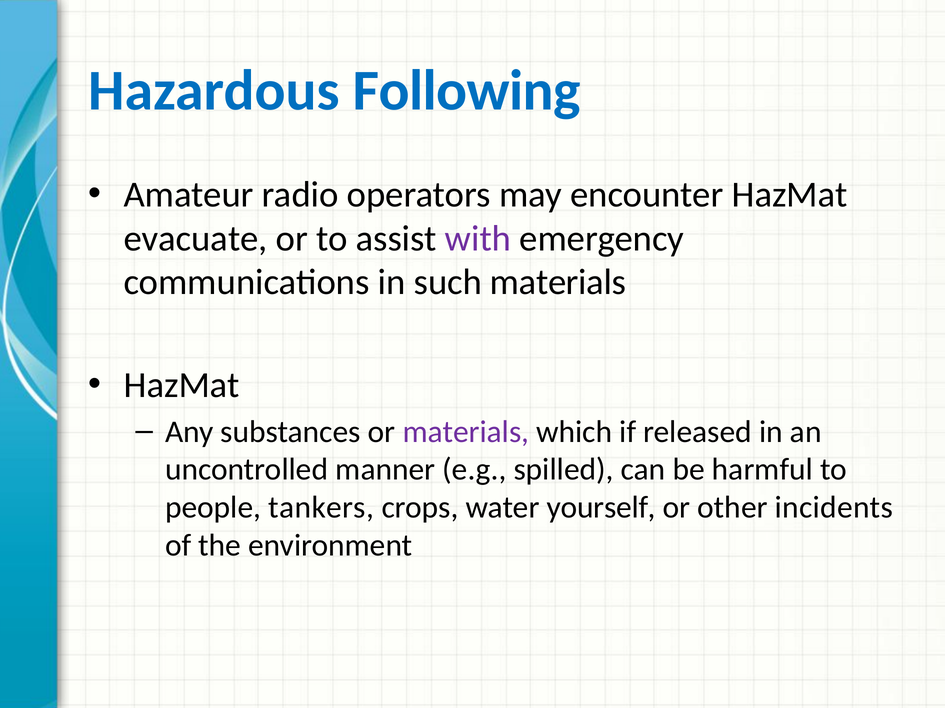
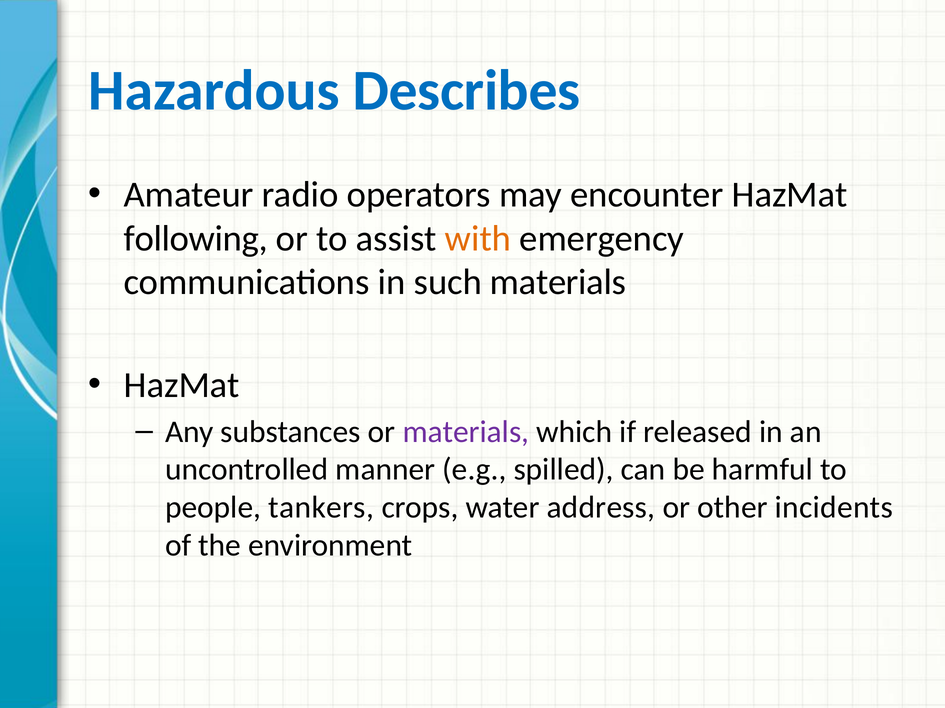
Following: Following -> Describes
evacuate: evacuate -> following
with colour: purple -> orange
yourself: yourself -> address
